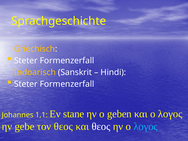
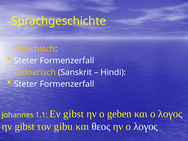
Εν stane: stane -> gibst
ην gebe: gebe -> gibst
τον θεος: θεος -> gibu
λογος at (146, 126) colour: light blue -> white
